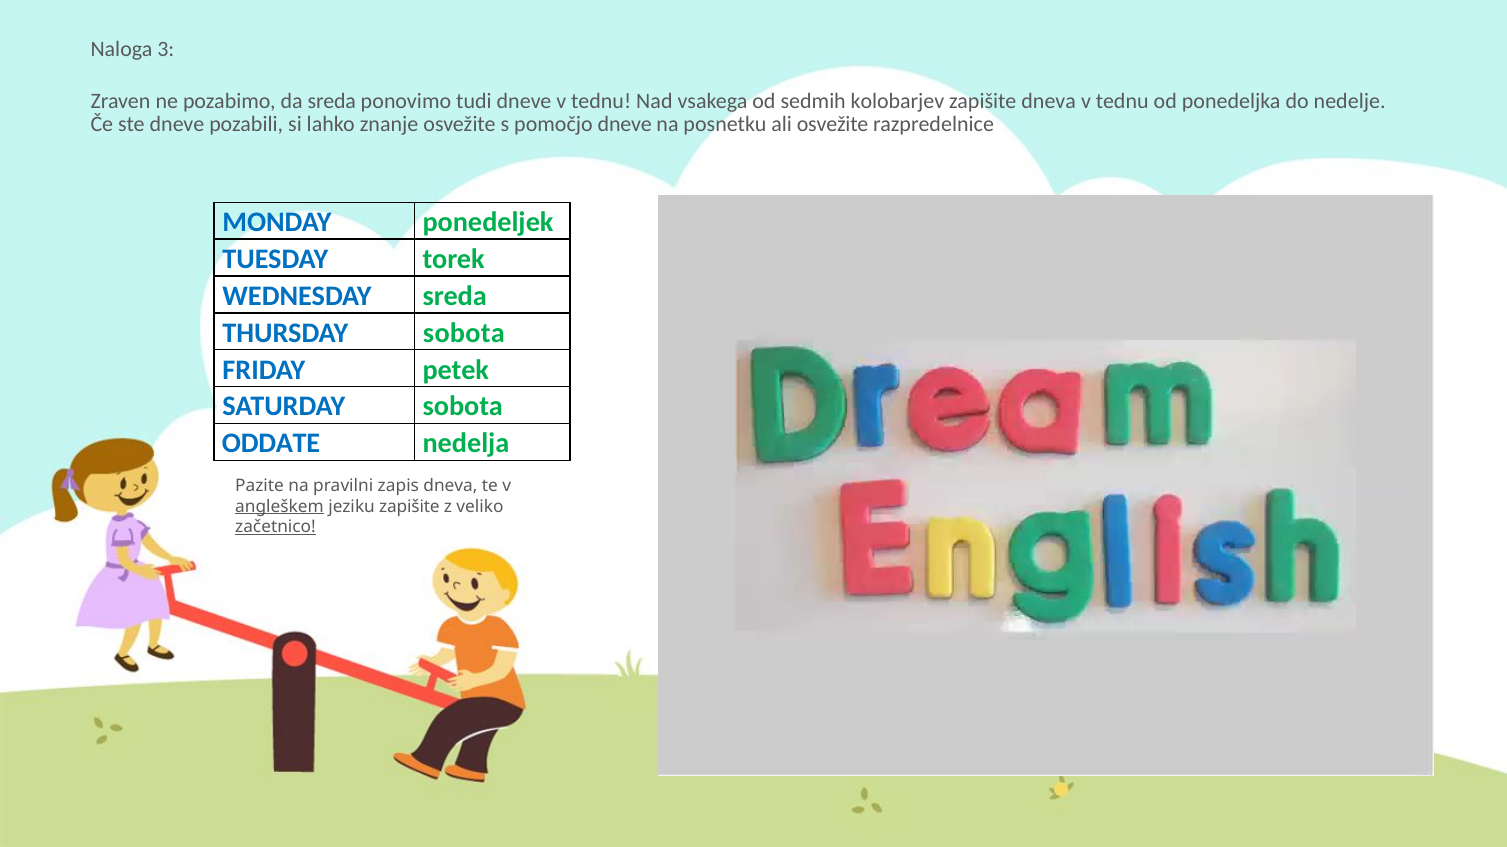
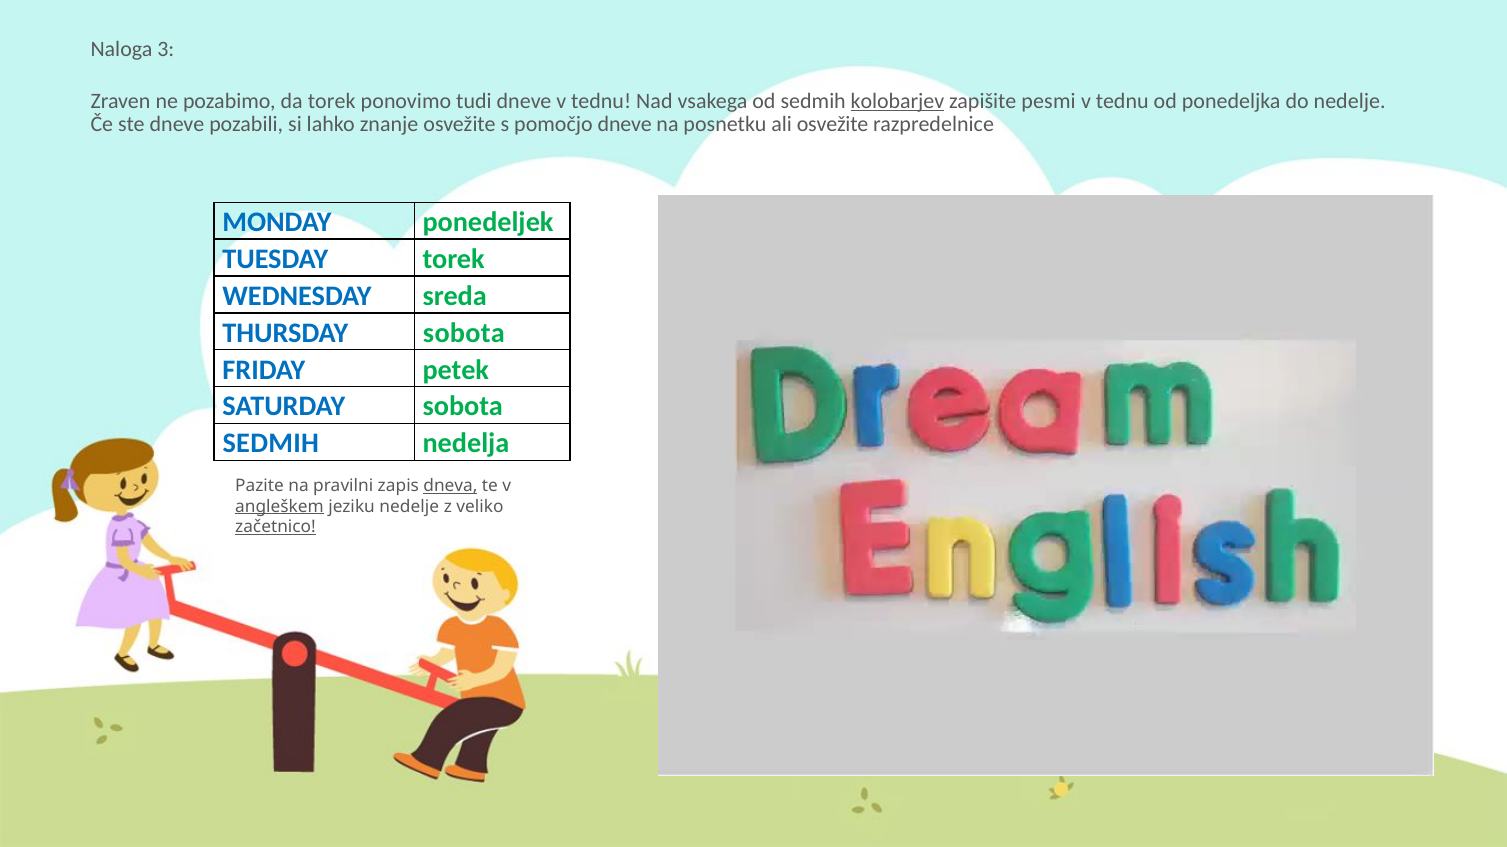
da sreda: sreda -> torek
kolobarjev underline: none -> present
zapišite dneva: dneva -> pesmi
ODDATE at (271, 444): ODDATE -> SEDMIH
dneva at (450, 486) underline: none -> present
jeziku zapišite: zapišite -> nedelje
